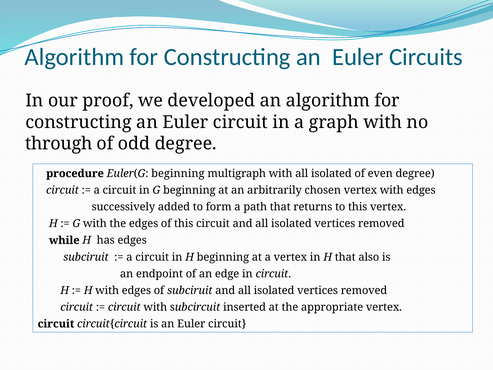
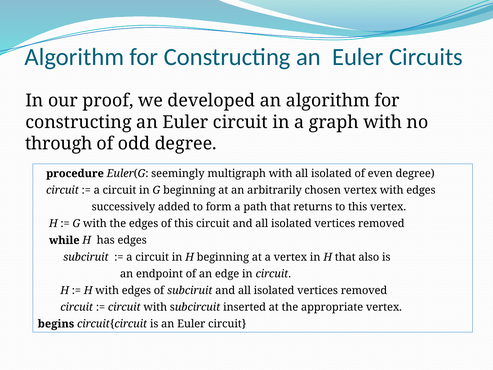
Euler(G beginning: beginning -> seemingly
circuit at (56, 324): circuit -> begins
